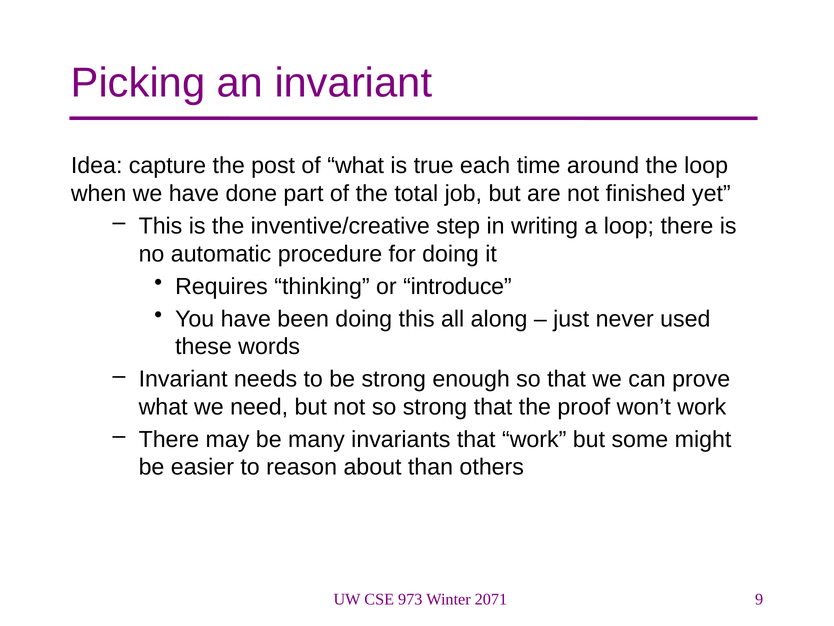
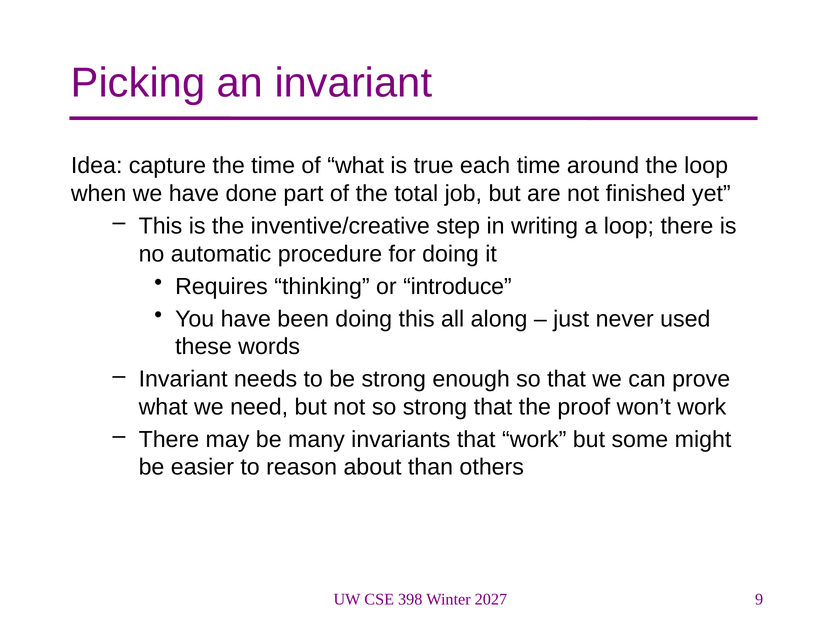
the post: post -> time
973: 973 -> 398
2071: 2071 -> 2027
